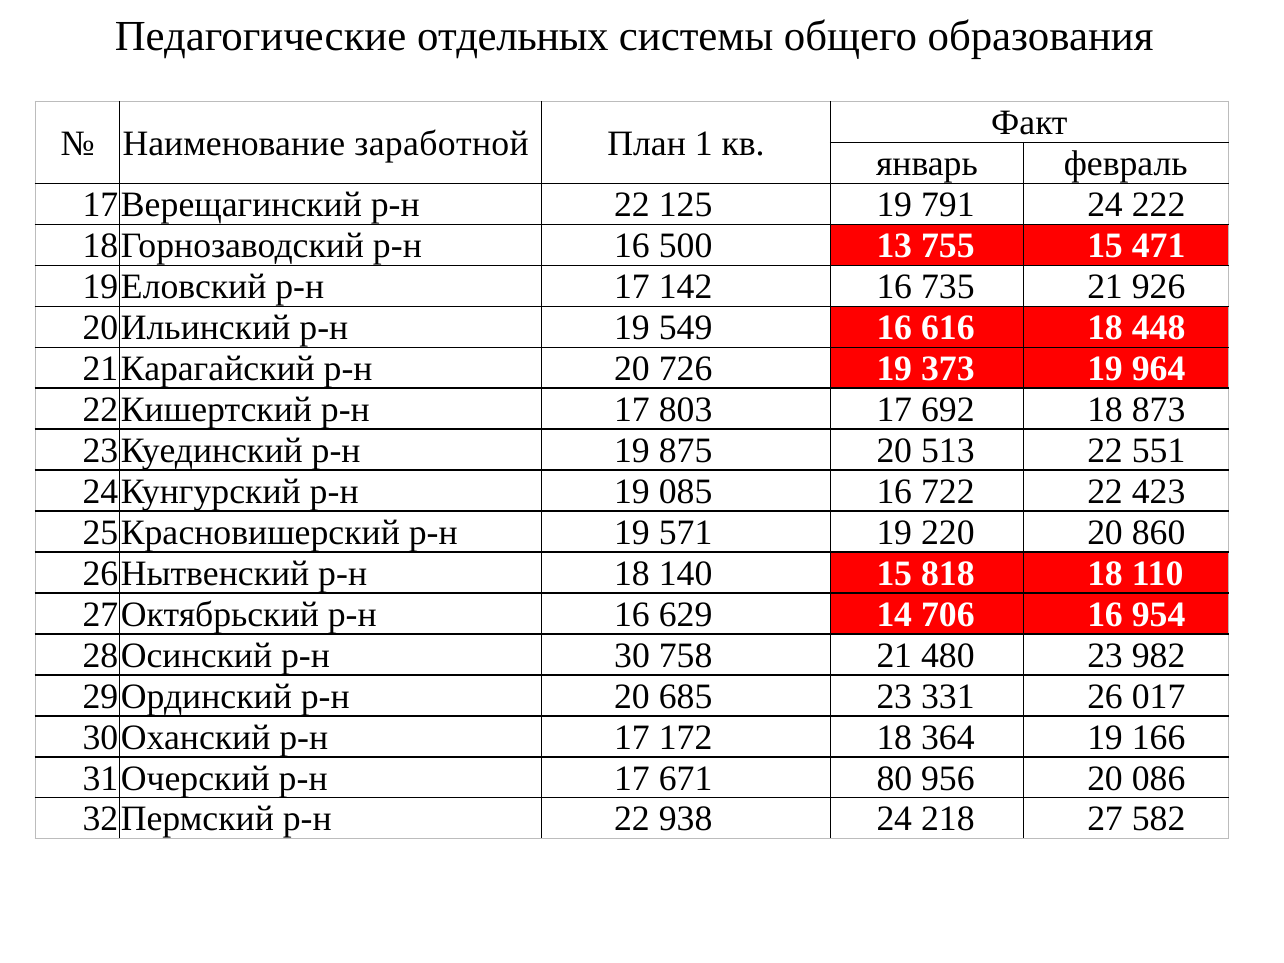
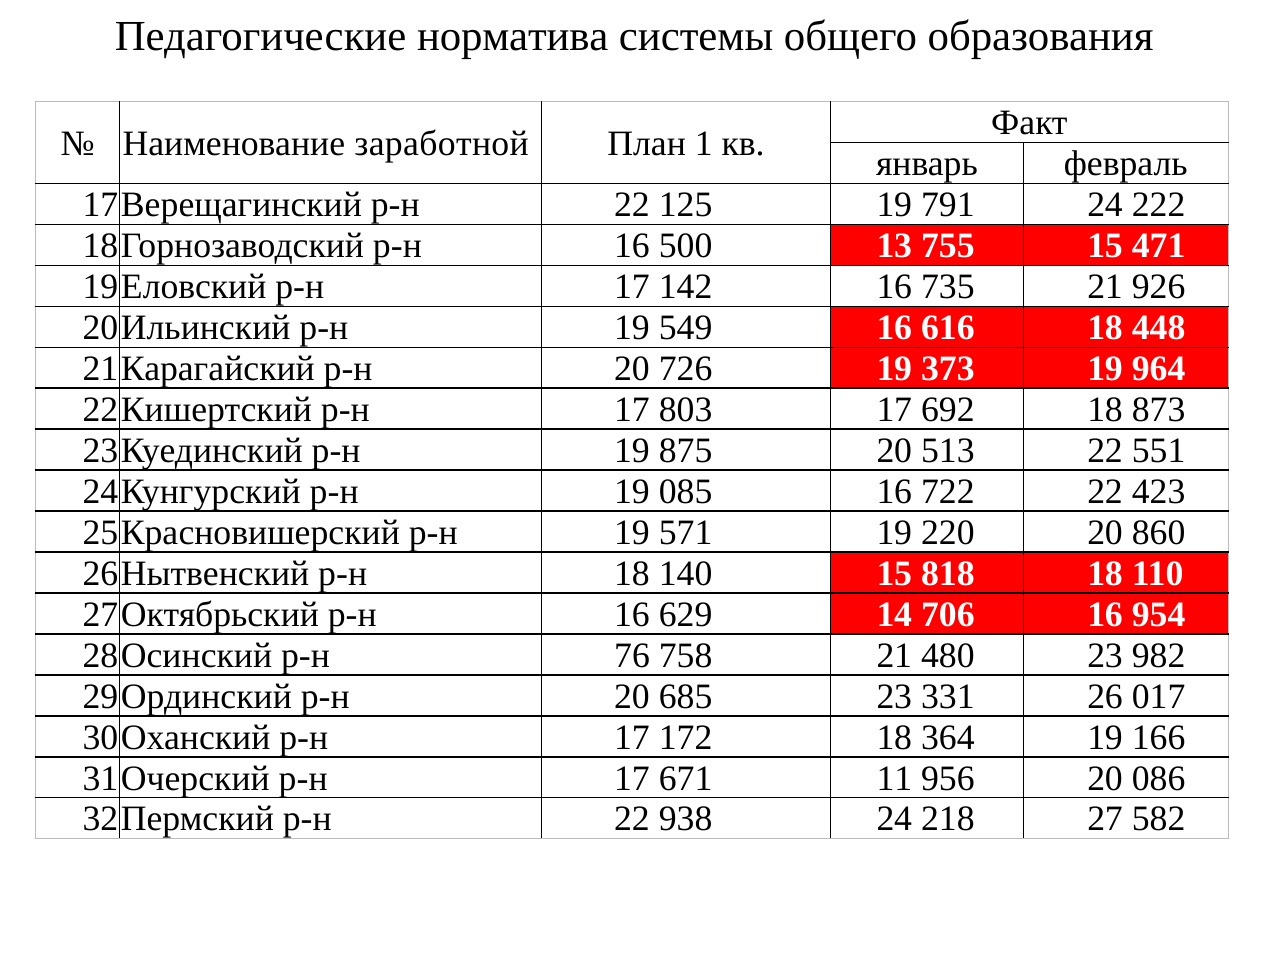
отдельных: отдельных -> норматива
30: 30 -> 76
80: 80 -> 11
